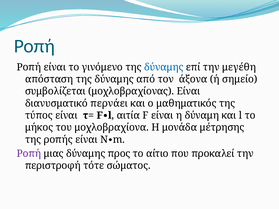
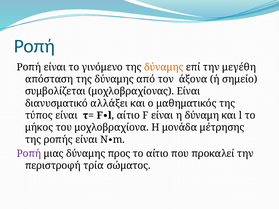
δύναμης at (164, 67) colour: blue -> orange
περνάει: περνάει -> αλλάξει
l αιτία: αιτία -> αίτιο
τότε: τότε -> τρία
